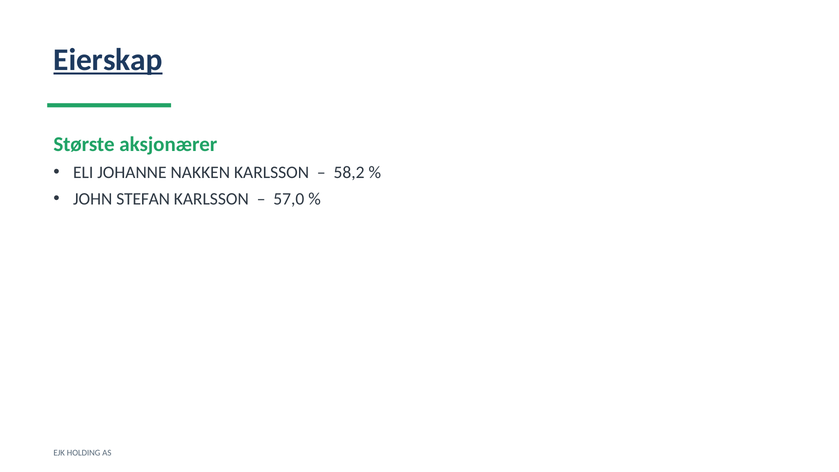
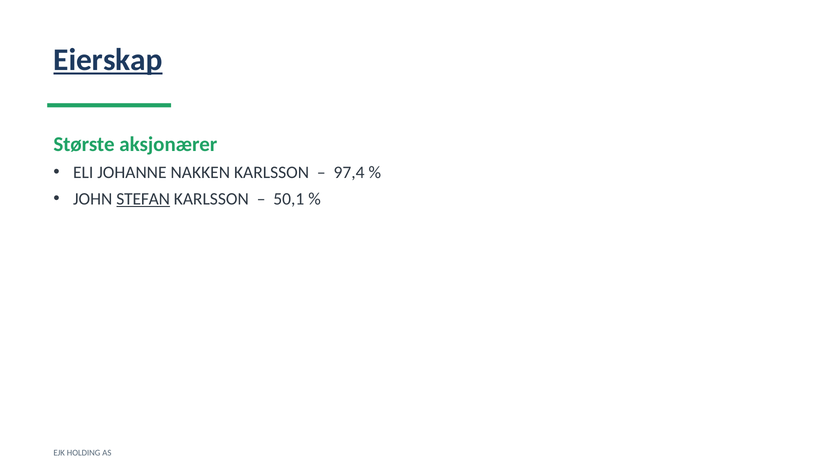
58,2: 58,2 -> 97,4
STEFAN underline: none -> present
57,0: 57,0 -> 50,1
